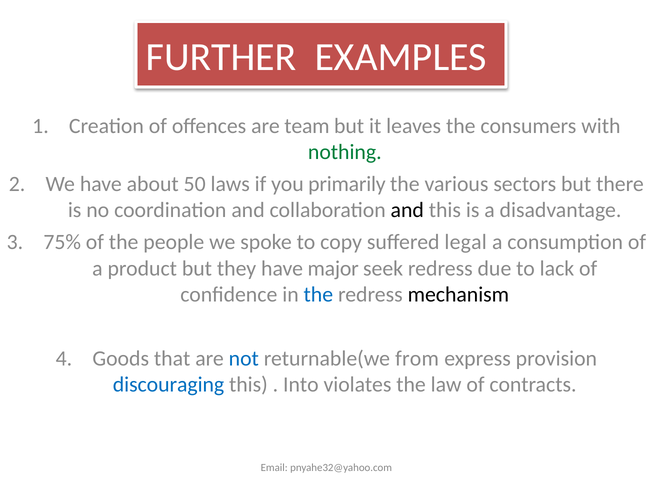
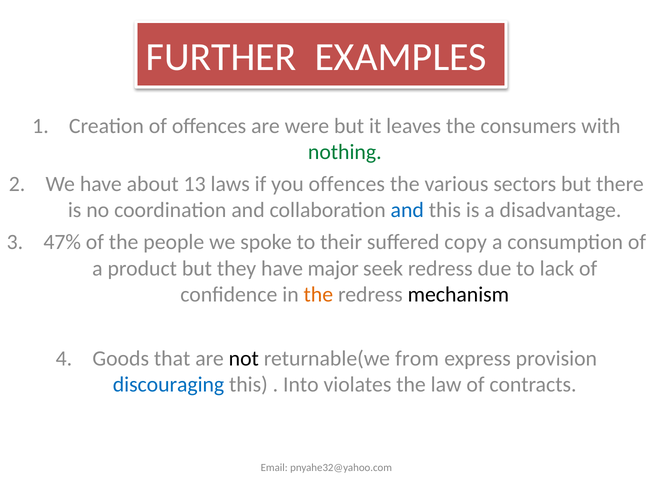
team: team -> were
50: 50 -> 13
you primarily: primarily -> offences
and at (407, 210) colour: black -> blue
75%: 75% -> 47%
copy: copy -> their
legal: legal -> copy
the at (318, 294) colour: blue -> orange
not colour: blue -> black
